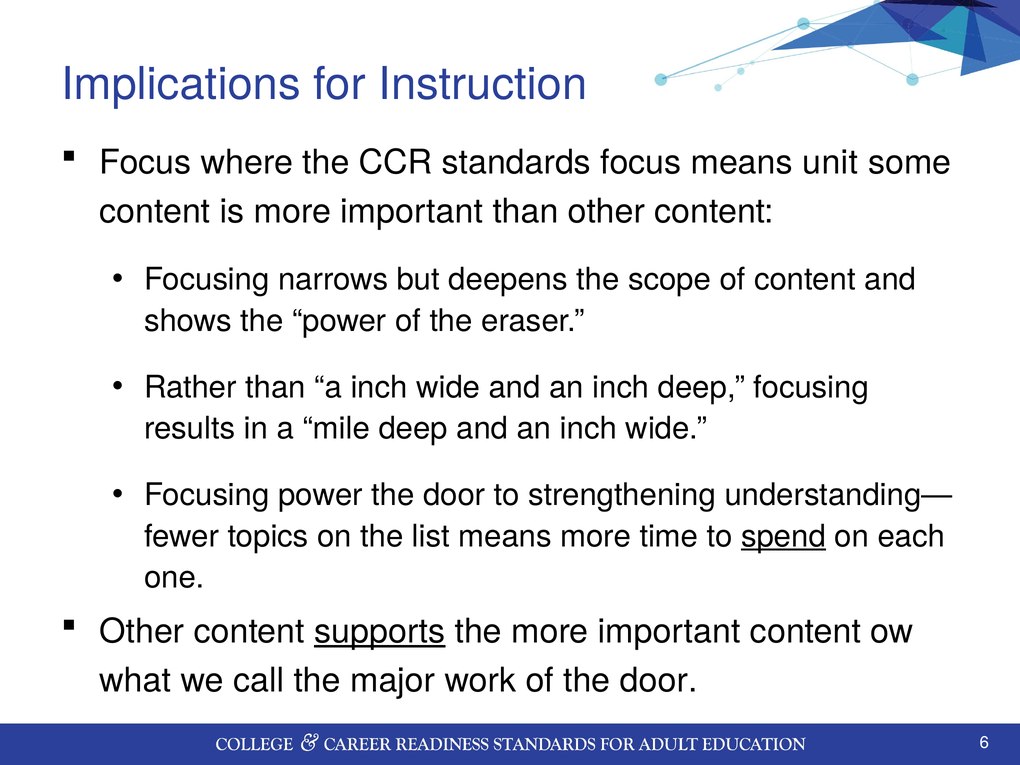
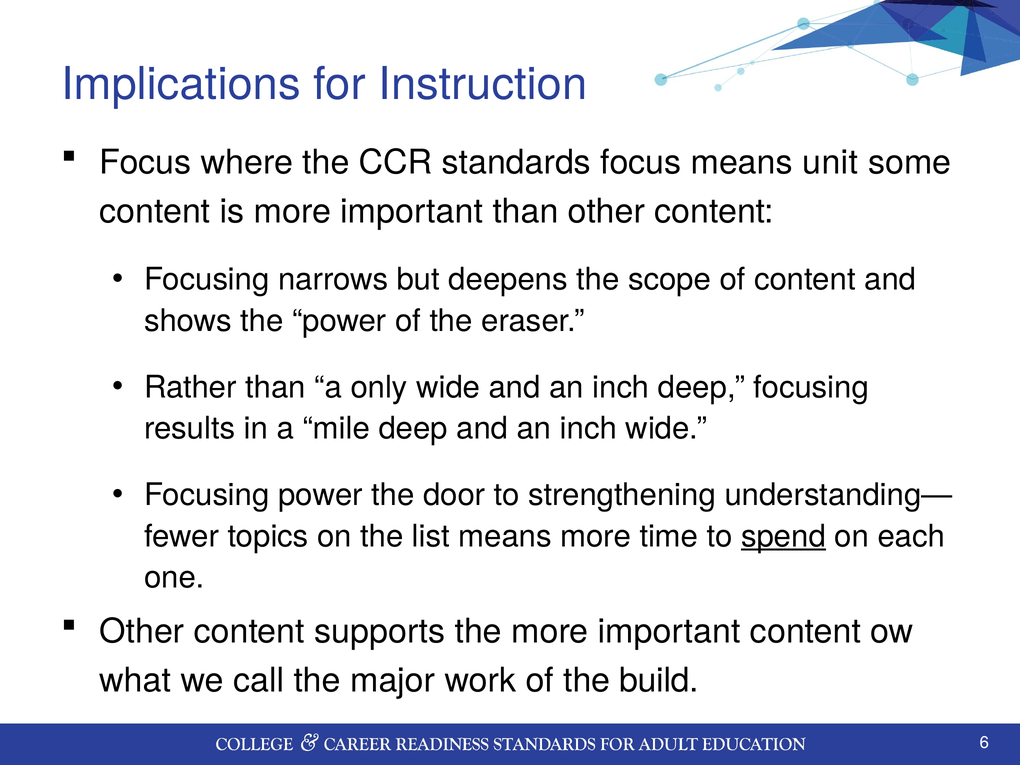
a inch: inch -> only
supports underline: present -> none
of the door: door -> build
